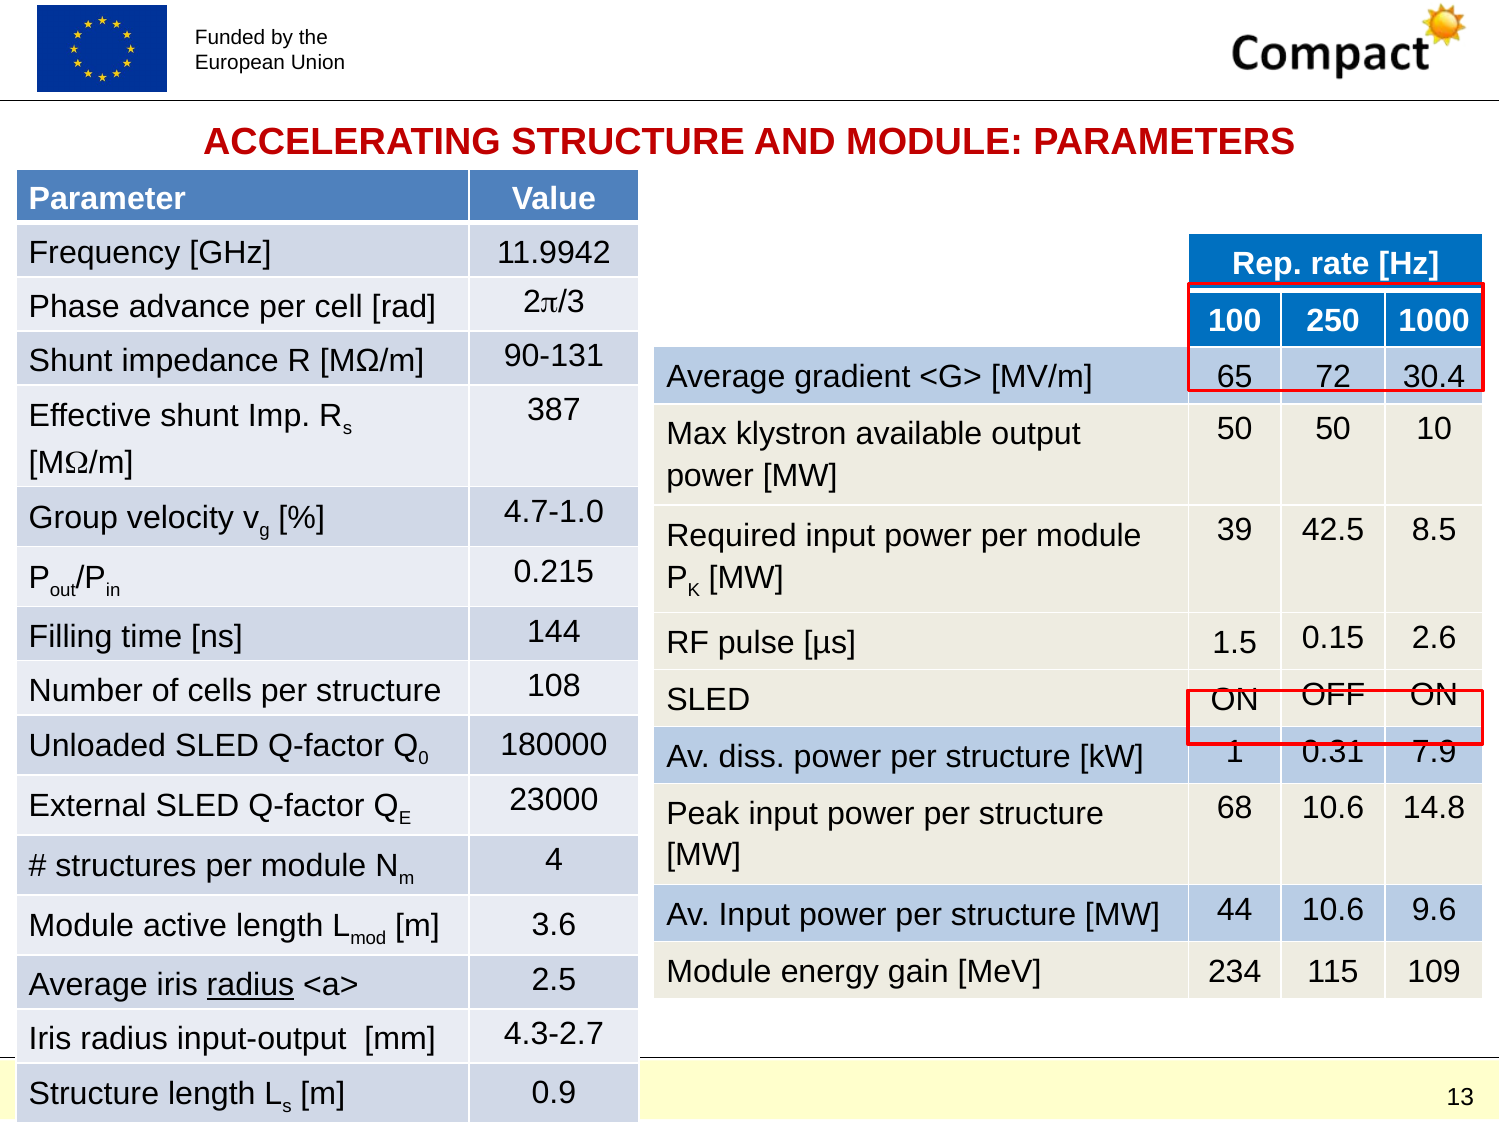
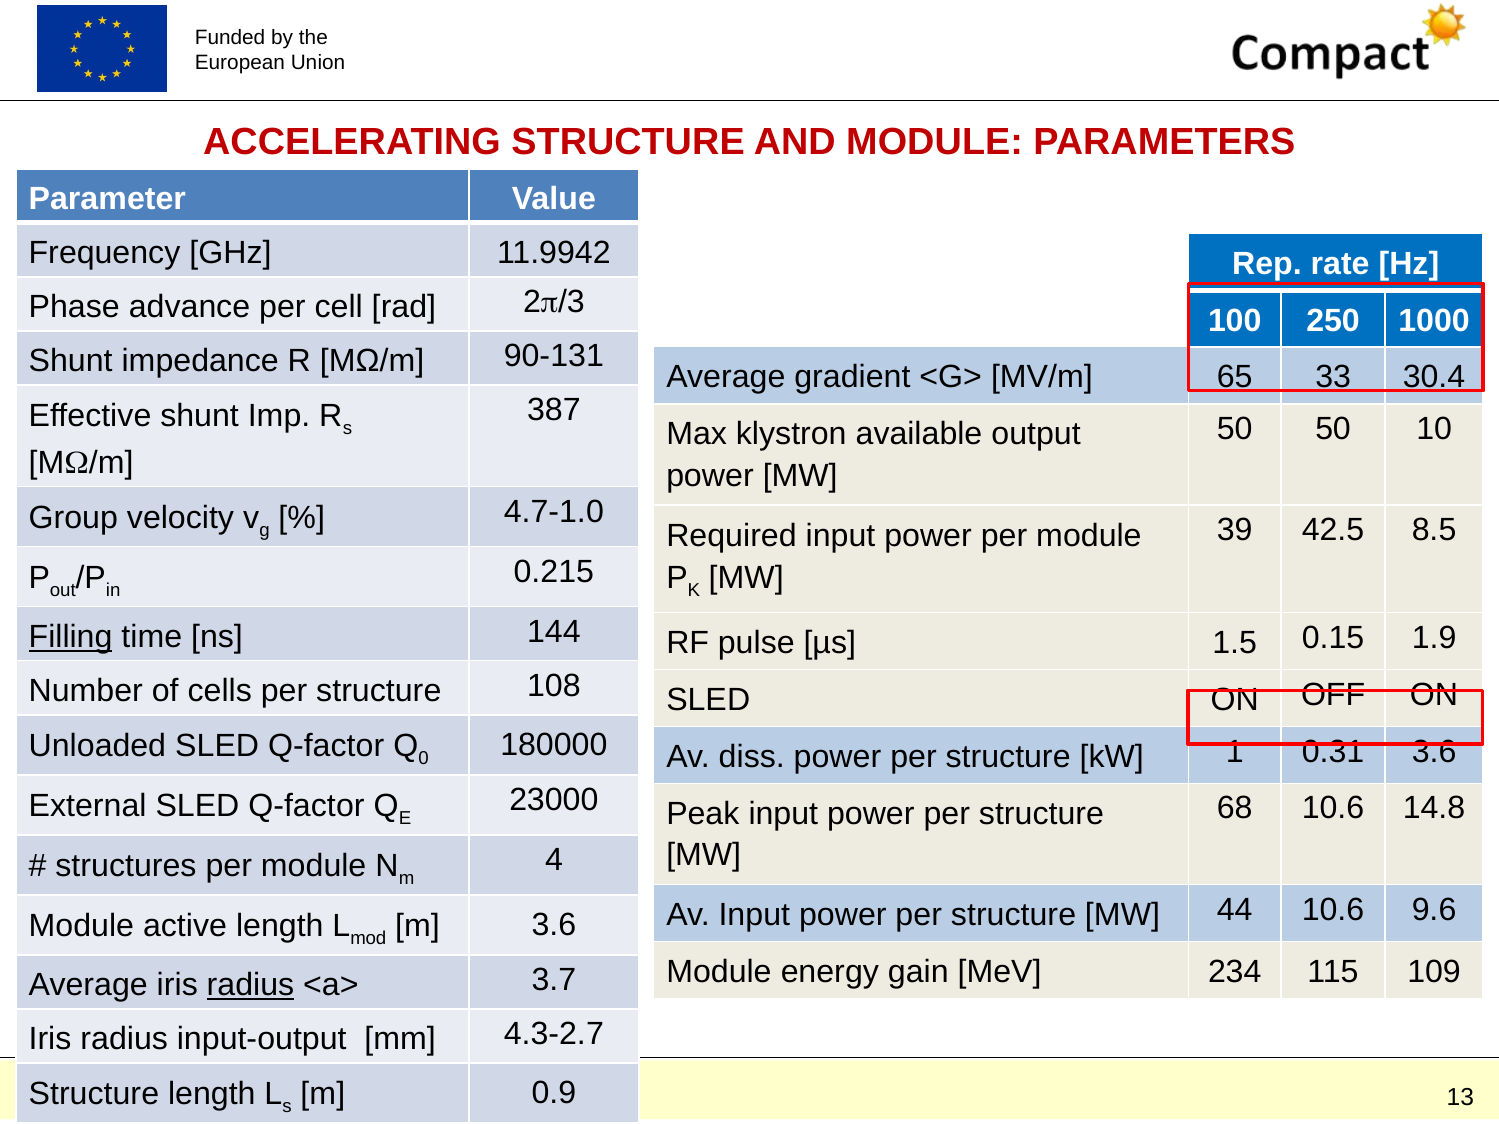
72: 72 -> 33
Filling underline: none -> present
2.6: 2.6 -> 1.9
0.31 7.9: 7.9 -> 3.6
2.5: 2.5 -> 3.7
